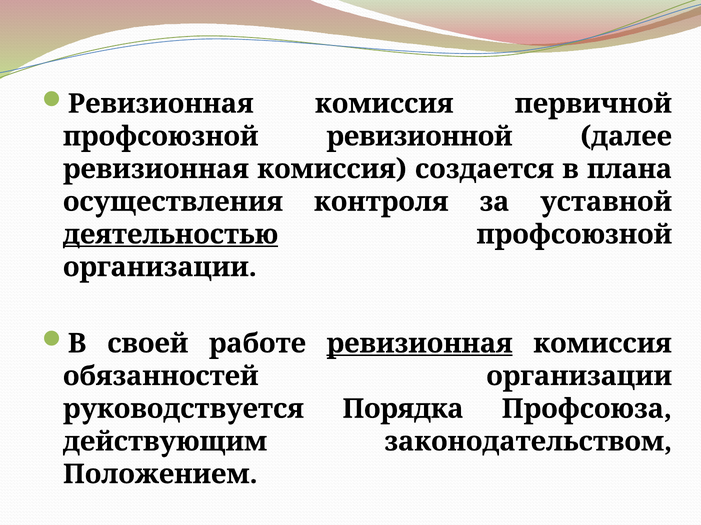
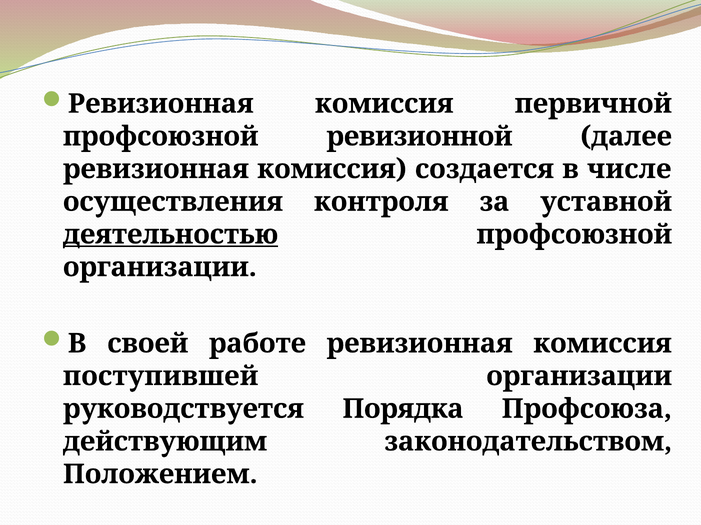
плана: плана -> числе
ревизионная at (420, 344) underline: present -> none
обязанностей: обязанностей -> поступившей
